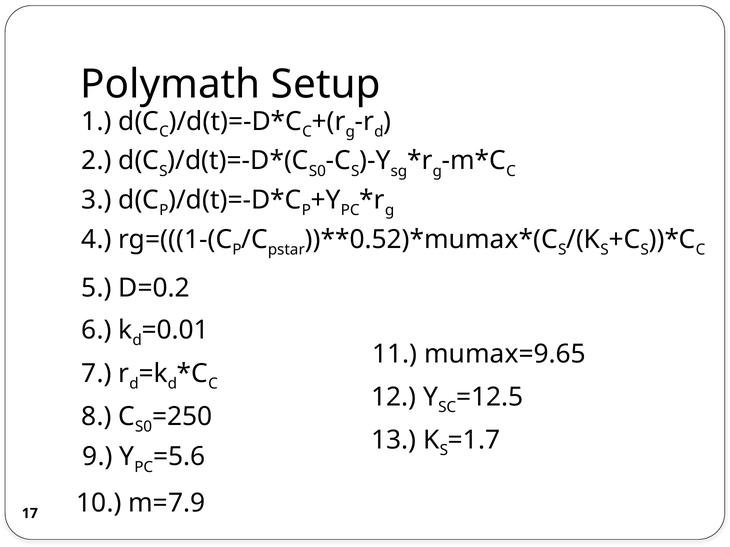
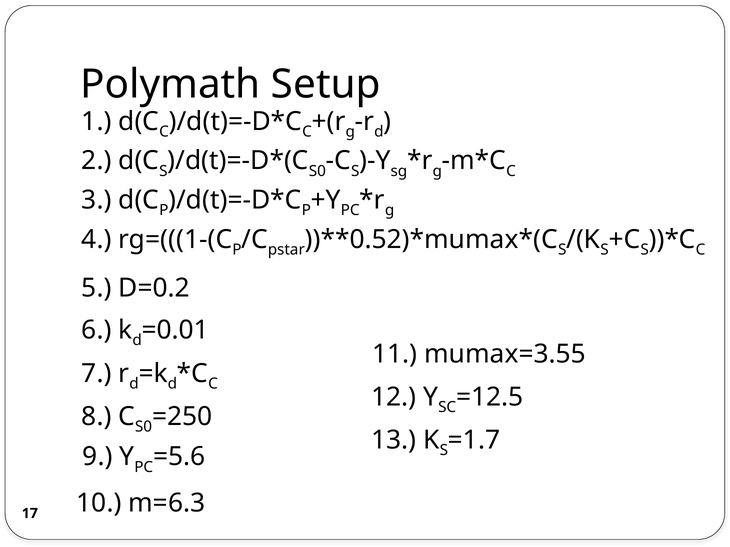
mumax=9.65: mumax=9.65 -> mumax=3.55
m=7.9: m=7.9 -> m=6.3
